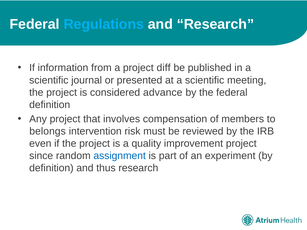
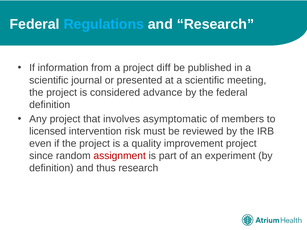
compensation: compensation -> asymptomatic
belongs: belongs -> licensed
assignment colour: blue -> red
